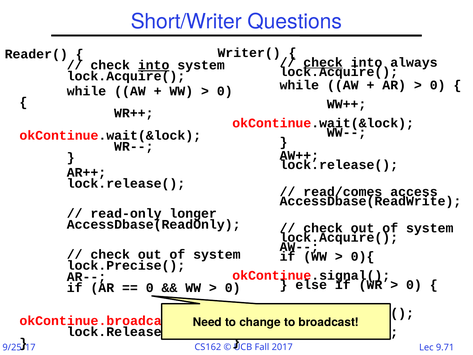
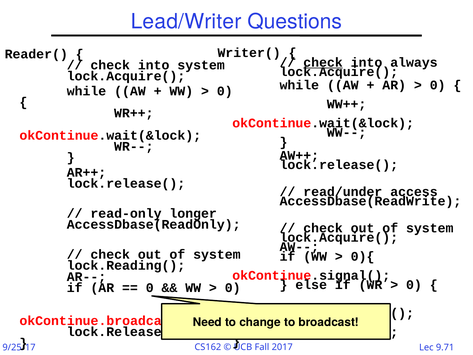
Short/Writer: Short/Writer -> Lead/Writer
into at (154, 65) underline: present -> none
read/comes: read/comes -> read/under
lock.Precise(: lock.Precise( -> lock.Reading(
